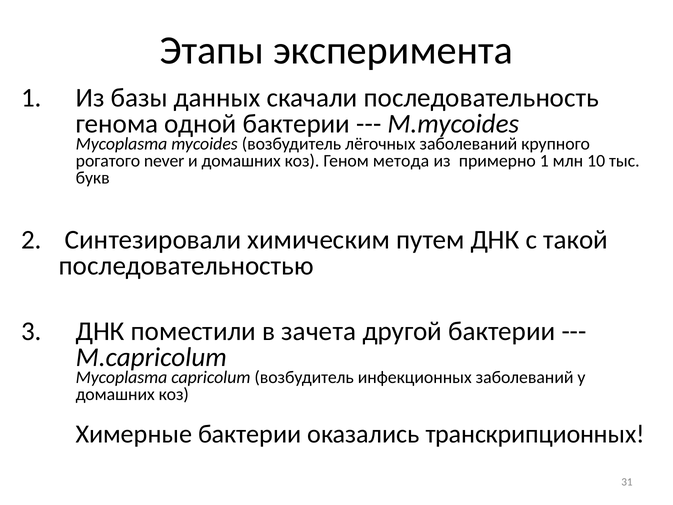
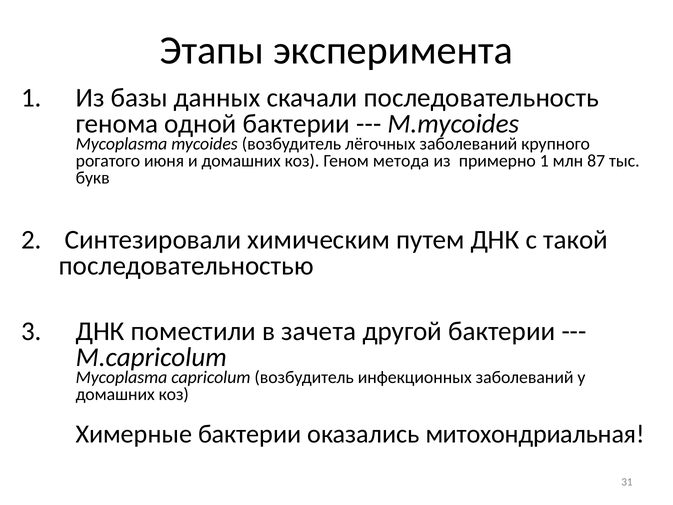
never: never -> июня
10: 10 -> 87
транскрипционных: транскрипционных -> митохондриальная
